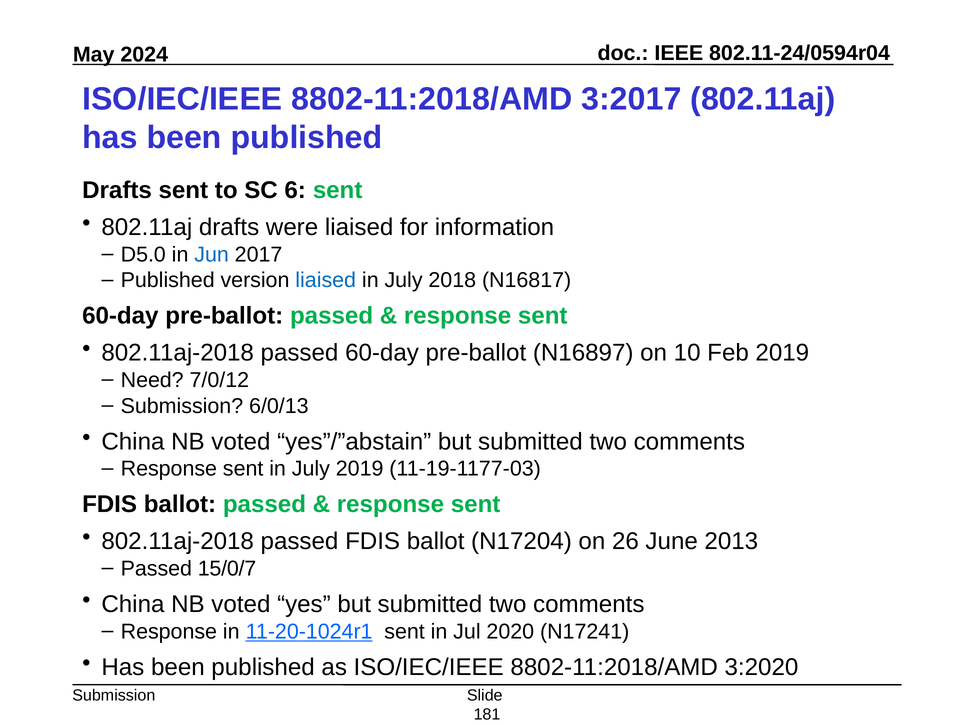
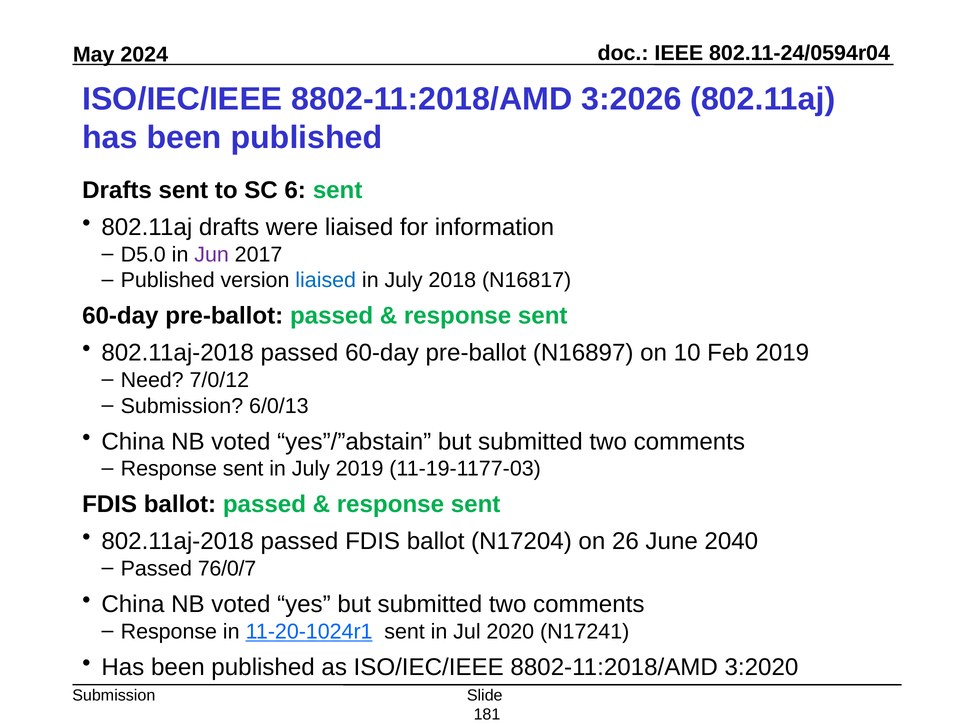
3:2017: 3:2017 -> 3:2026
Jun colour: blue -> purple
2013: 2013 -> 2040
15/0/7: 15/0/7 -> 76/0/7
